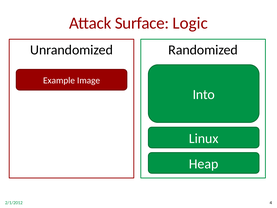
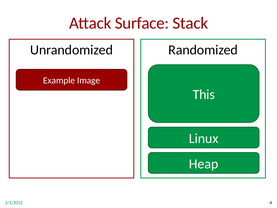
Logic: Logic -> Stack
Into: Into -> This
